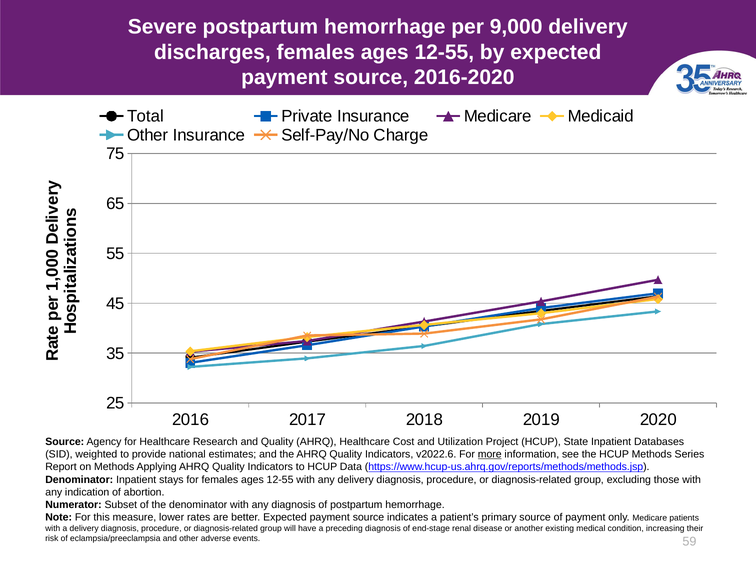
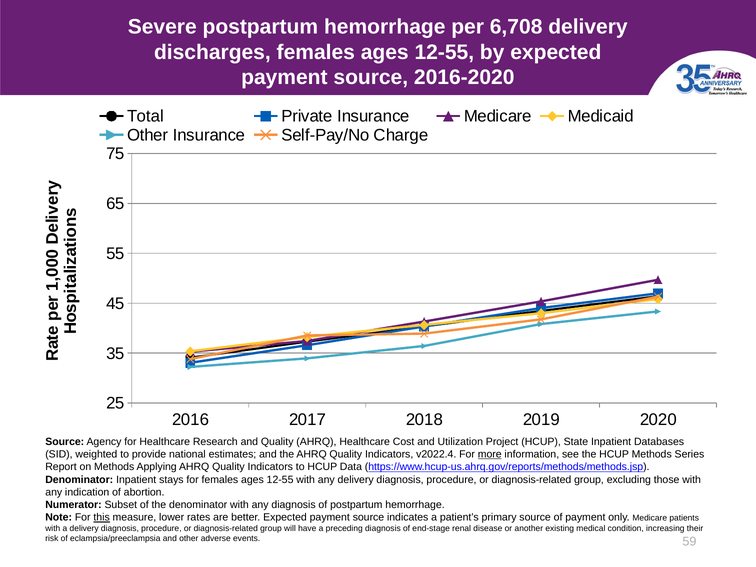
9,000: 9,000 -> 6,708
v2022.6: v2022.6 -> v2022.4
this underline: none -> present
